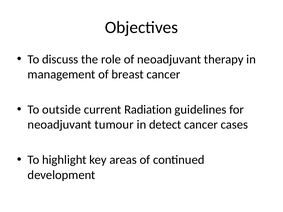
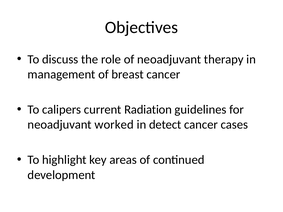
outside: outside -> calipers
tumour: tumour -> worked
